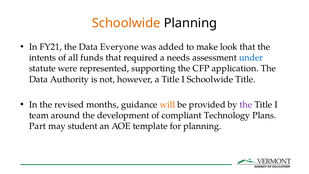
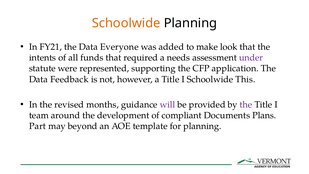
under colour: blue -> purple
Authority: Authority -> Feedback
Schoolwide Title: Title -> This
will colour: orange -> purple
Technology: Technology -> Documents
student: student -> beyond
